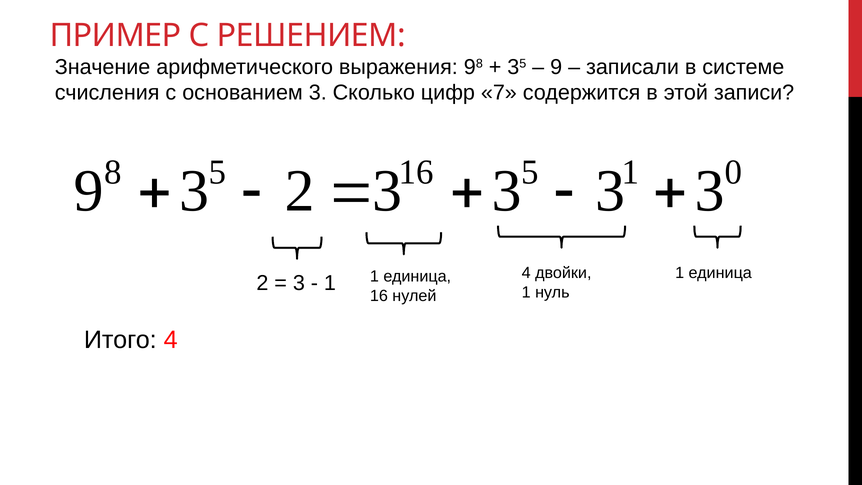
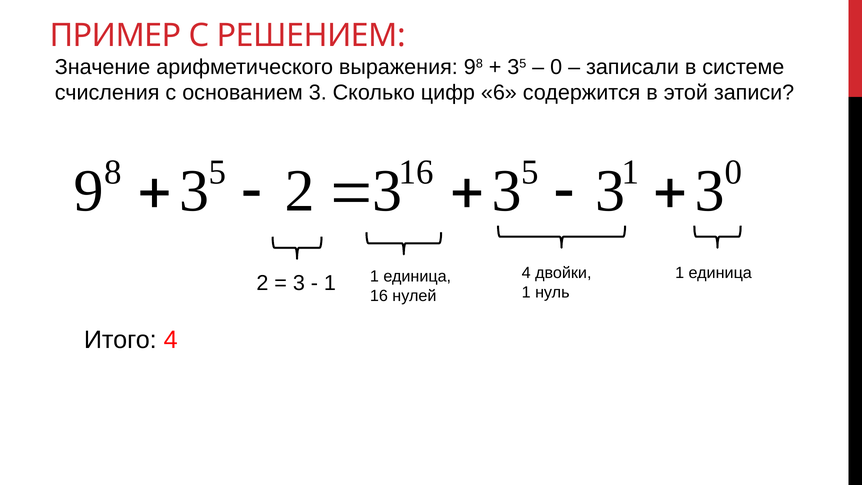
9 at (556, 67): 9 -> 0
7: 7 -> 6
